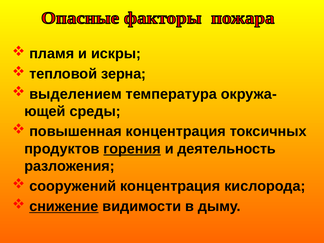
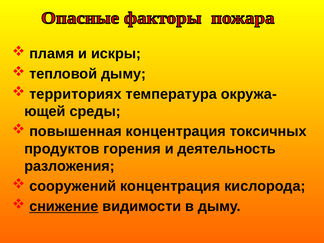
тепловой зерна: зерна -> дыму
выделением: выделением -> территориях
горения underline: present -> none
